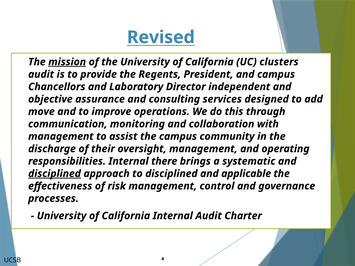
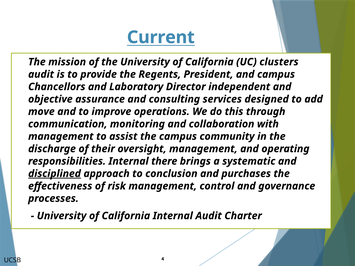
Revised: Revised -> Current
mission underline: present -> none
to disciplined: disciplined -> conclusion
applicable: applicable -> purchases
